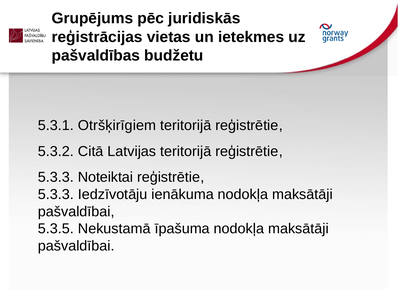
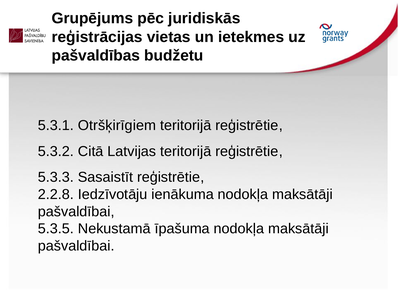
Noteiktai: Noteiktai -> Sasaistīt
5.3.3 at (56, 195): 5.3.3 -> 2.2.8
